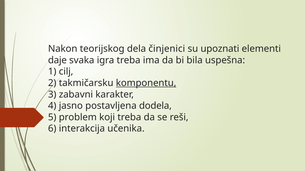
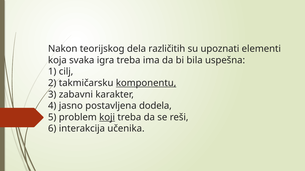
činjenici: činjenici -> različitih
daje: daje -> koja
koji underline: none -> present
